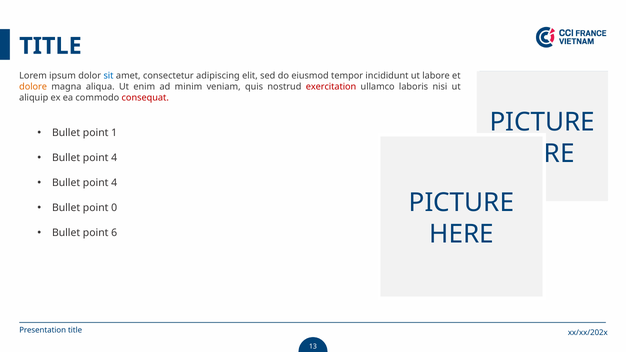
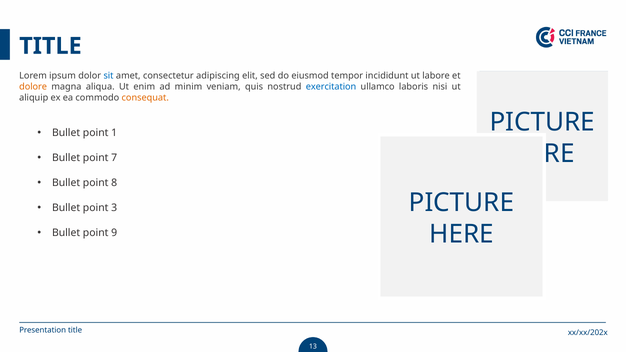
exercitation colour: red -> blue
consequat colour: red -> orange
4 at (114, 158): 4 -> 7
4 at (114, 183): 4 -> 8
0: 0 -> 3
6: 6 -> 9
